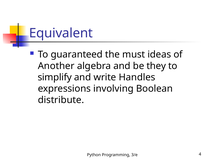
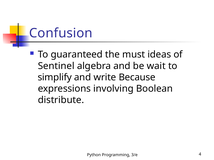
Equivalent: Equivalent -> Confusion
Another: Another -> Sentinel
they: they -> wait
Handles: Handles -> Because
